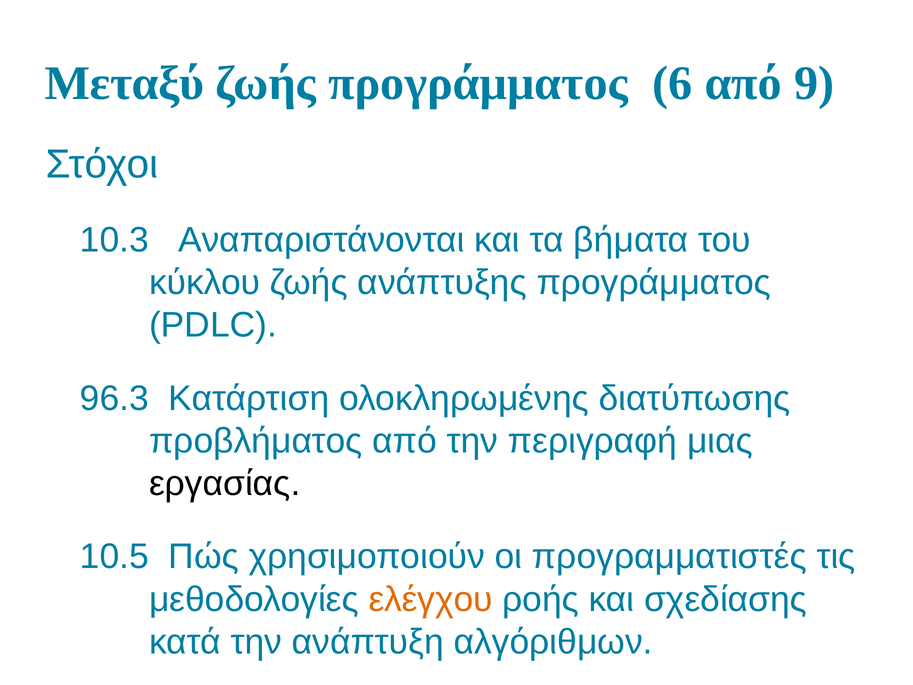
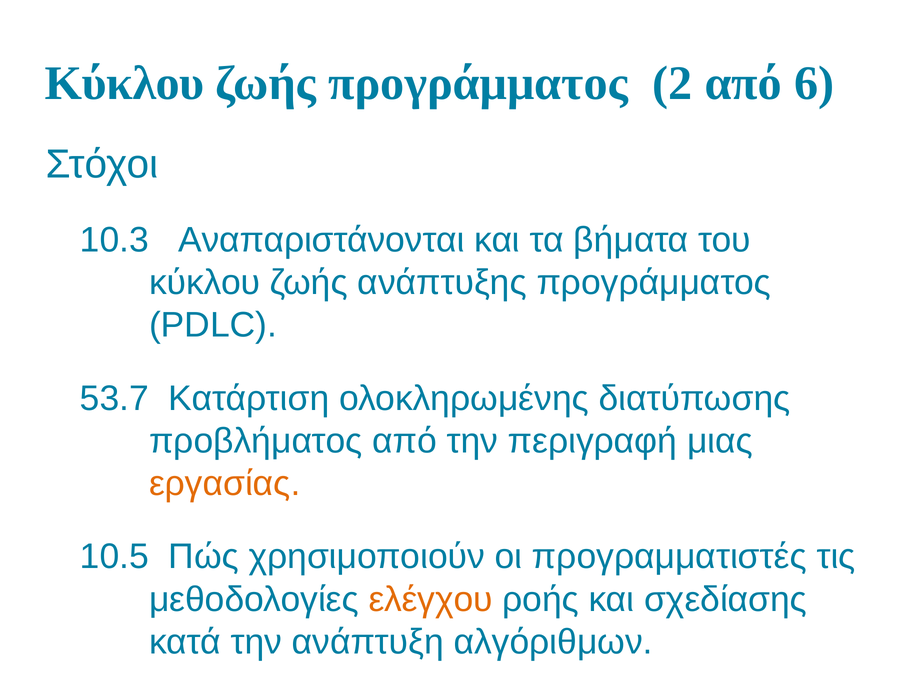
Μεταξύ at (125, 83): Μεταξύ -> Κύκλου
6: 6 -> 2
9: 9 -> 6
96.3: 96.3 -> 53.7
εργασίας colour: black -> orange
